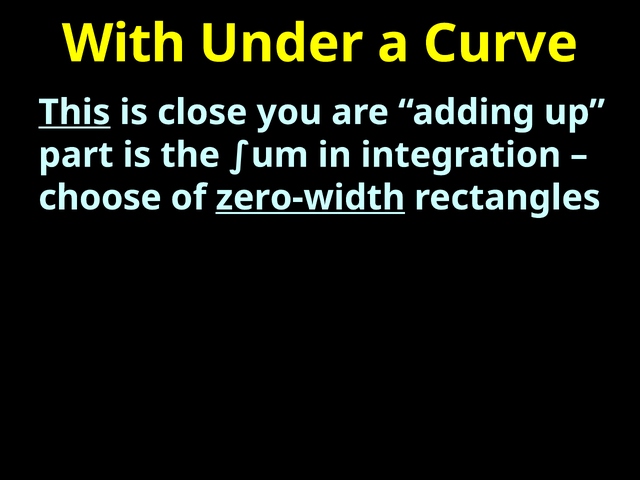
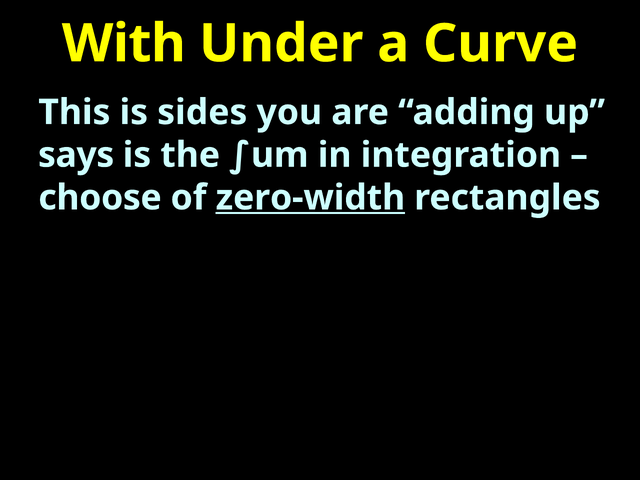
This underline: present -> none
close: close -> sides
part: part -> says
